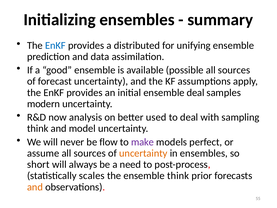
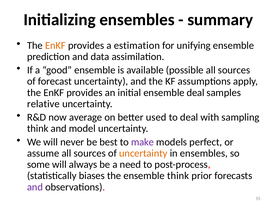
EnKF at (55, 45) colour: blue -> orange
distributed: distributed -> estimation
modern: modern -> relative
analysis: analysis -> average
flow: flow -> best
short: short -> some
scales: scales -> biases
and at (35, 187) colour: orange -> purple
